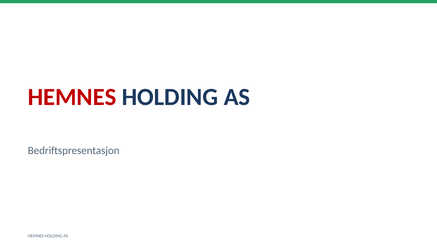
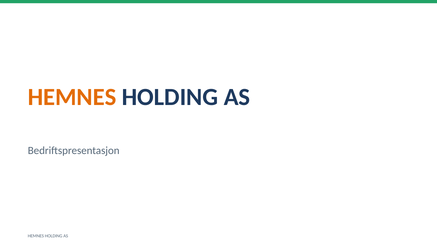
HEMNES at (72, 97) colour: red -> orange
